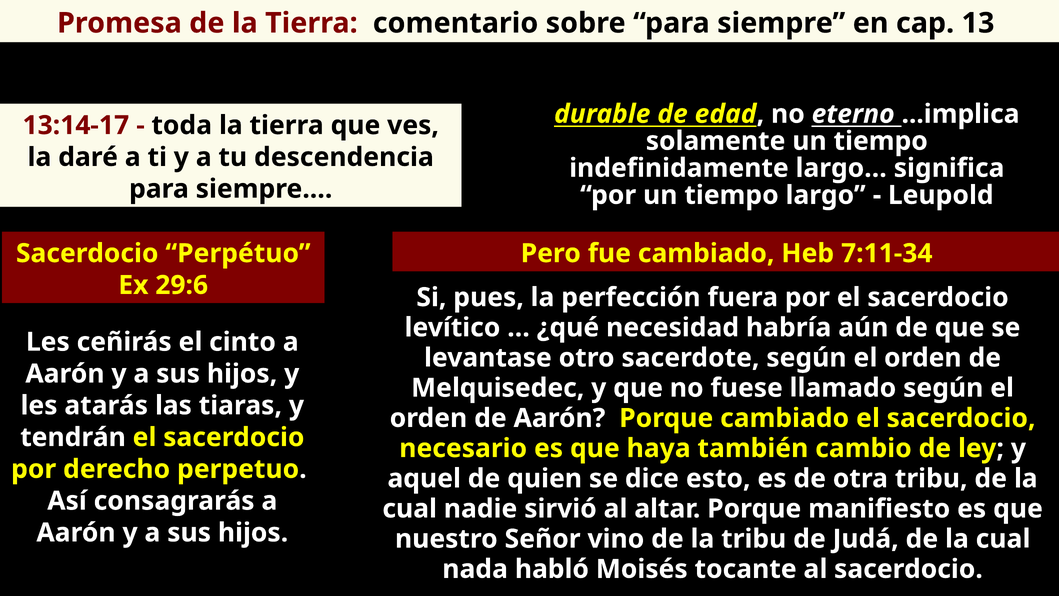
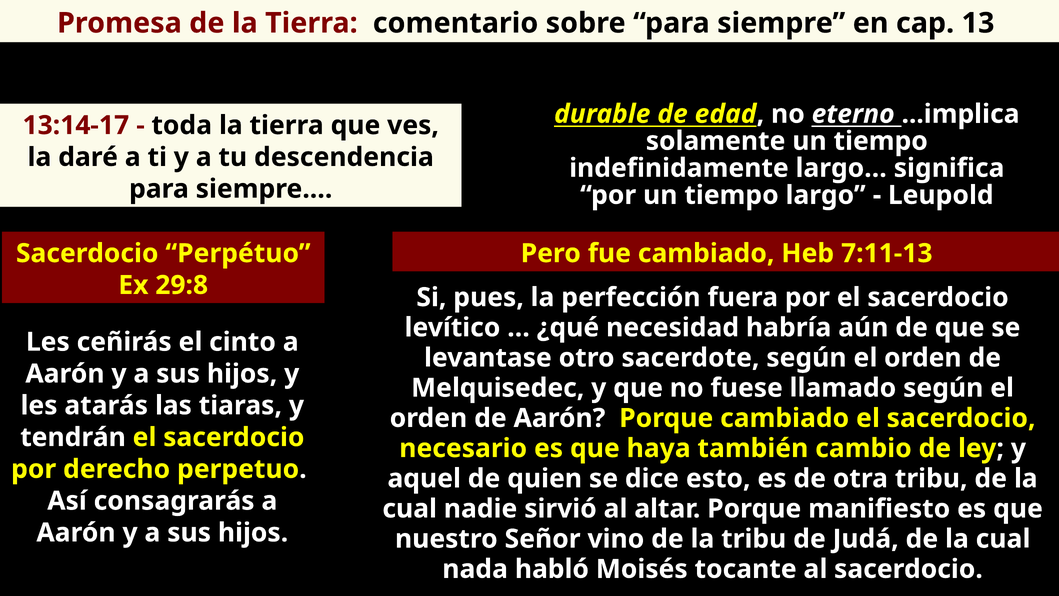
7:11-34: 7:11-34 -> 7:11-13
29:6: 29:6 -> 29:8
